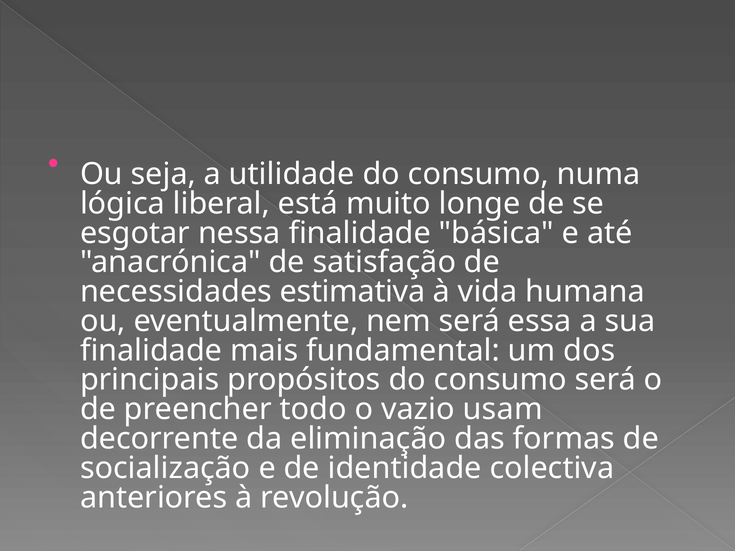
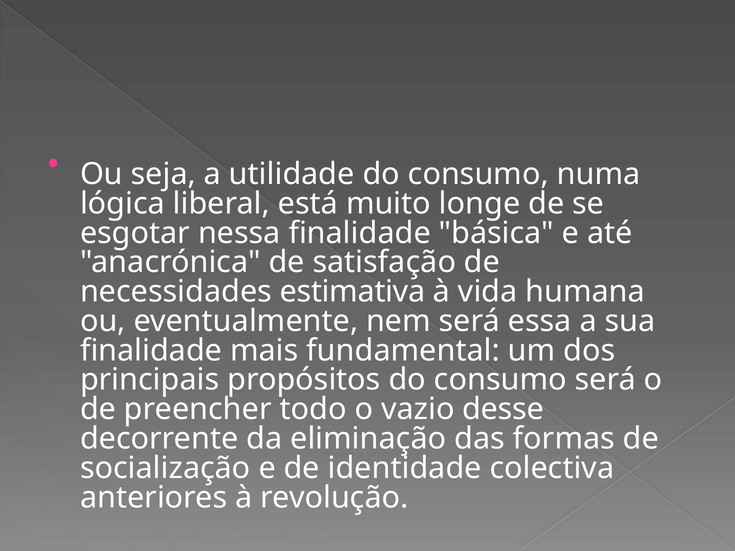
usam: usam -> desse
